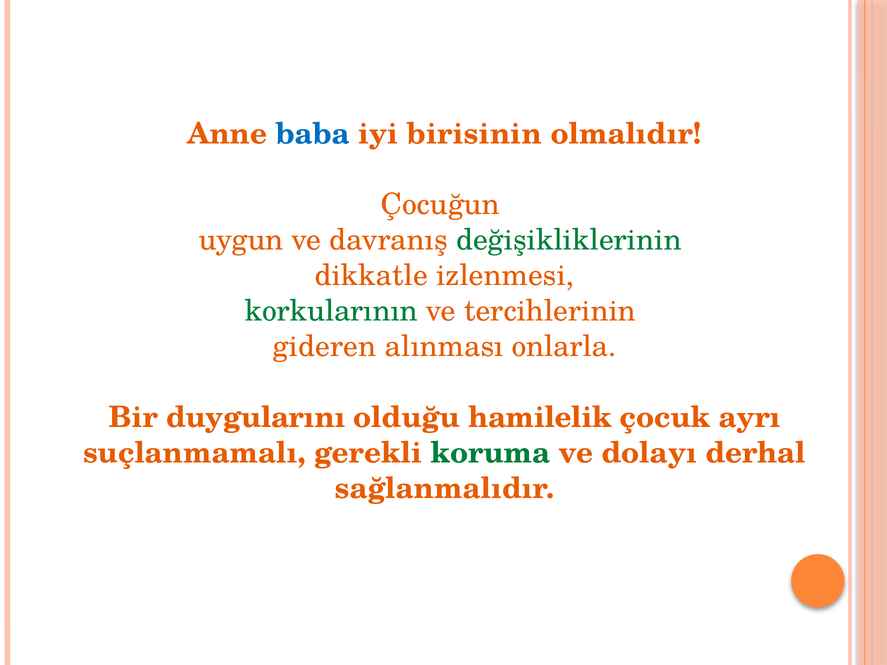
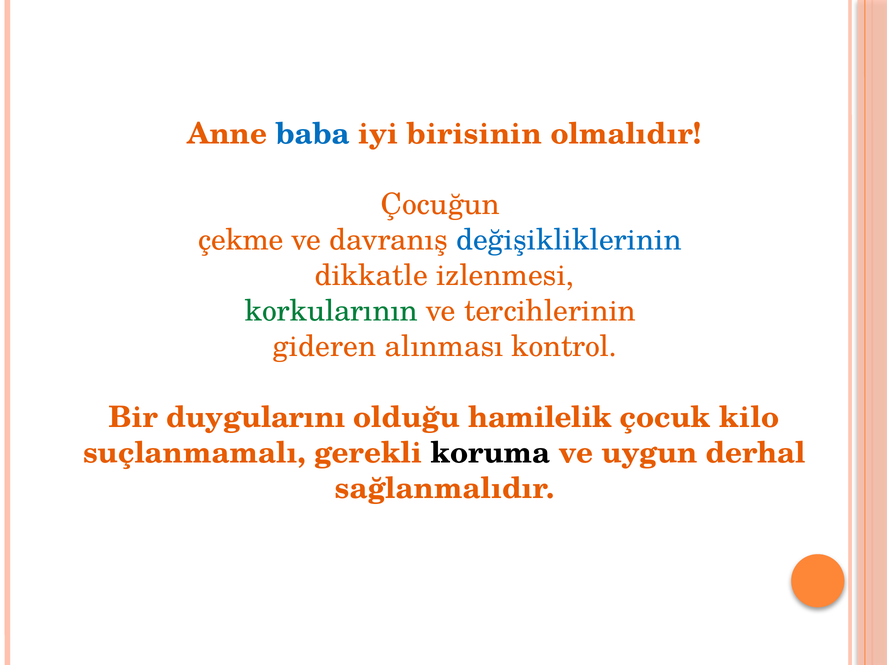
uygun: uygun -> çekme
değişikliklerinin colour: green -> blue
onlarla: onlarla -> kontrol
ayrı: ayrı -> kilo
koruma colour: green -> black
dolayı: dolayı -> uygun
